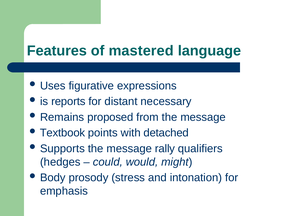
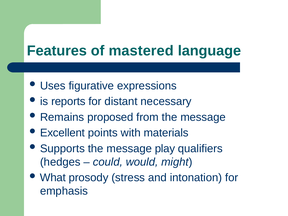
Textbook: Textbook -> Excellent
detached: detached -> materials
rally: rally -> play
Body: Body -> What
